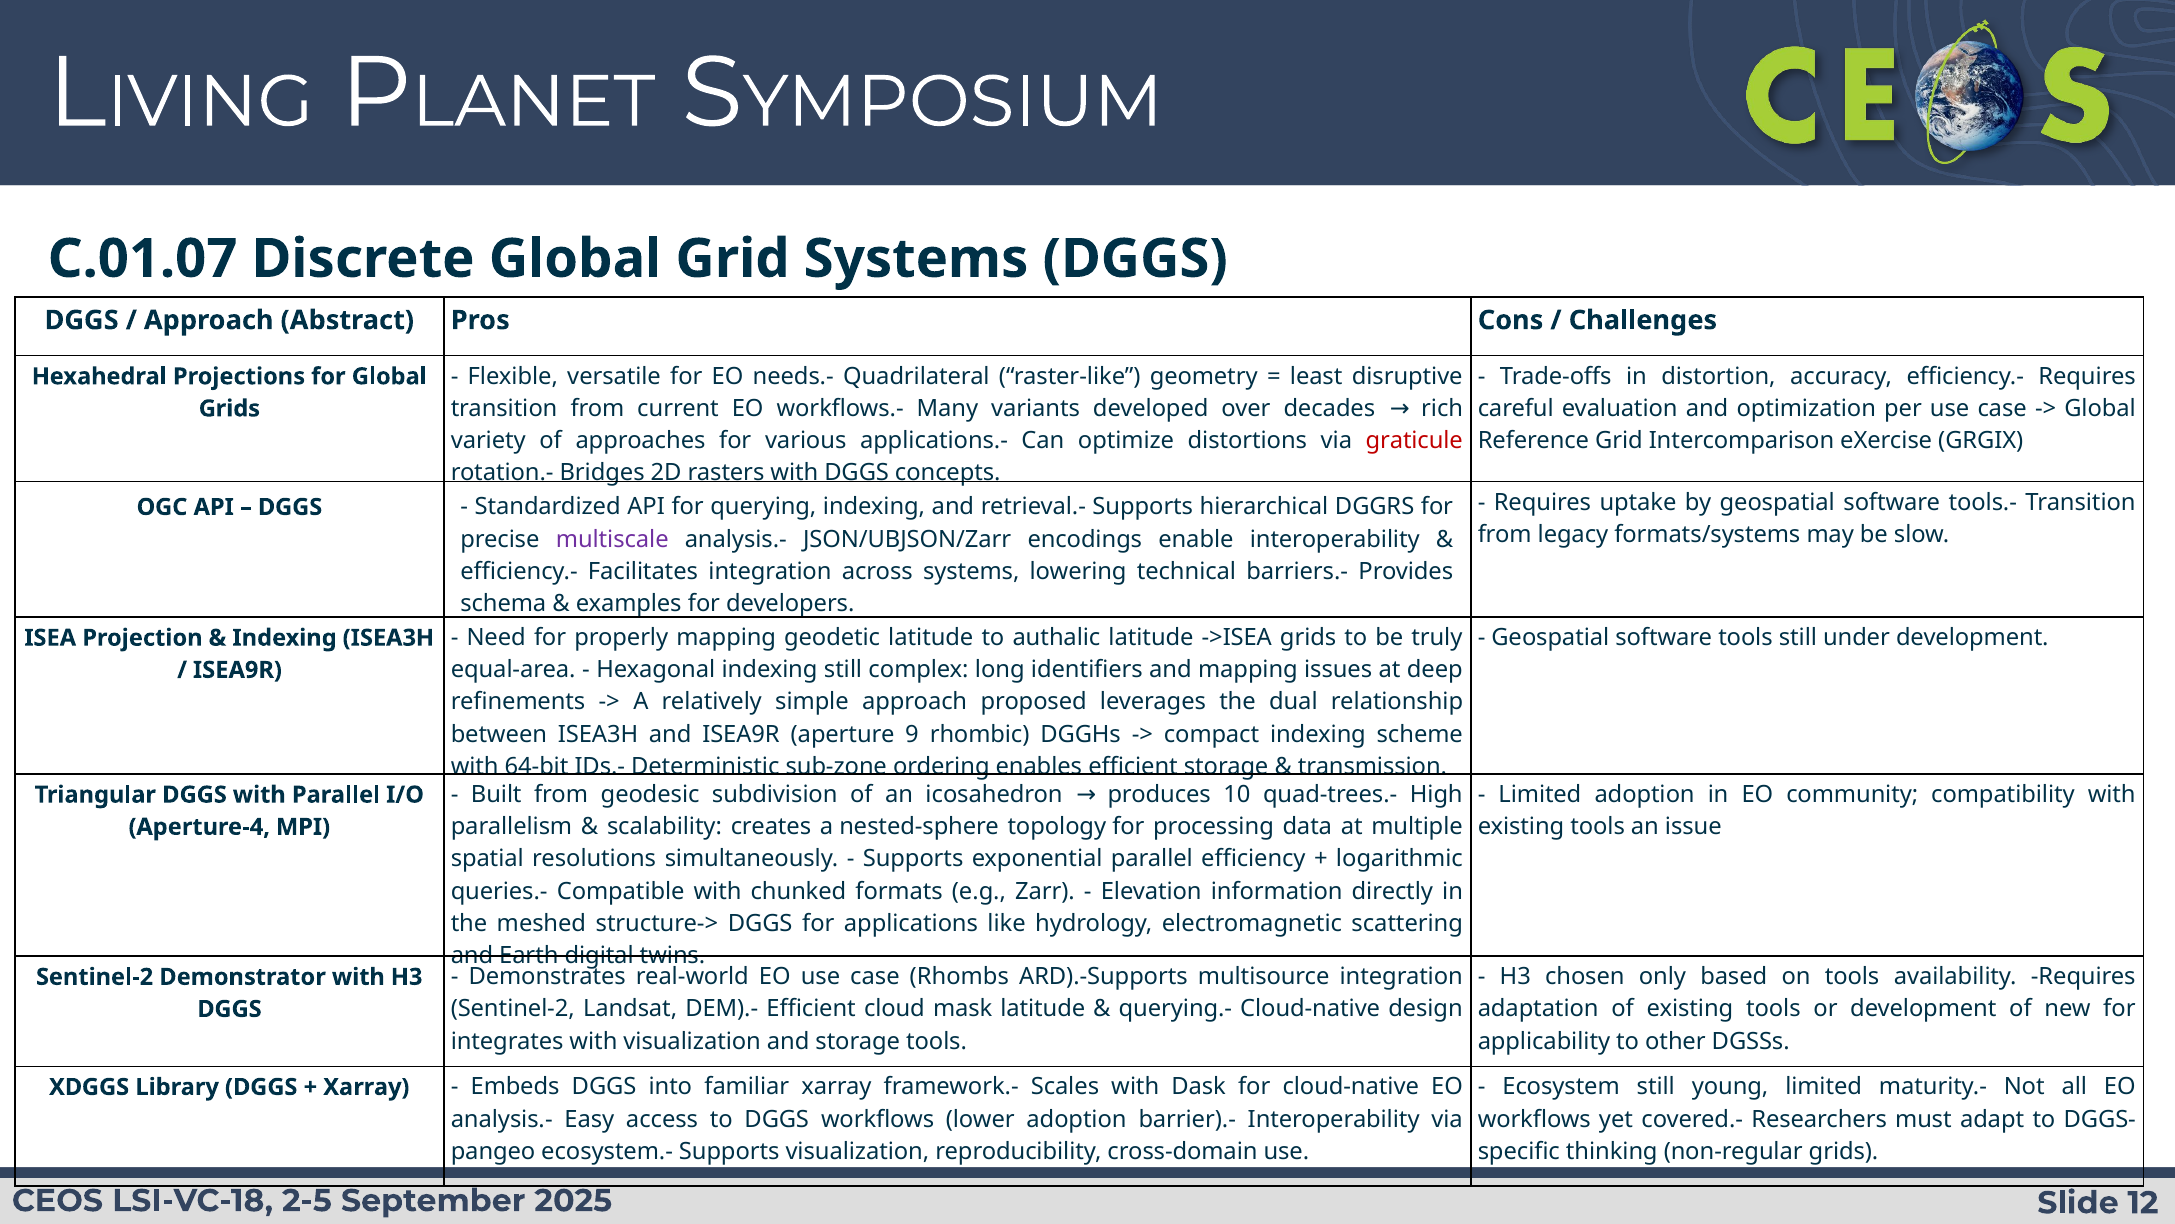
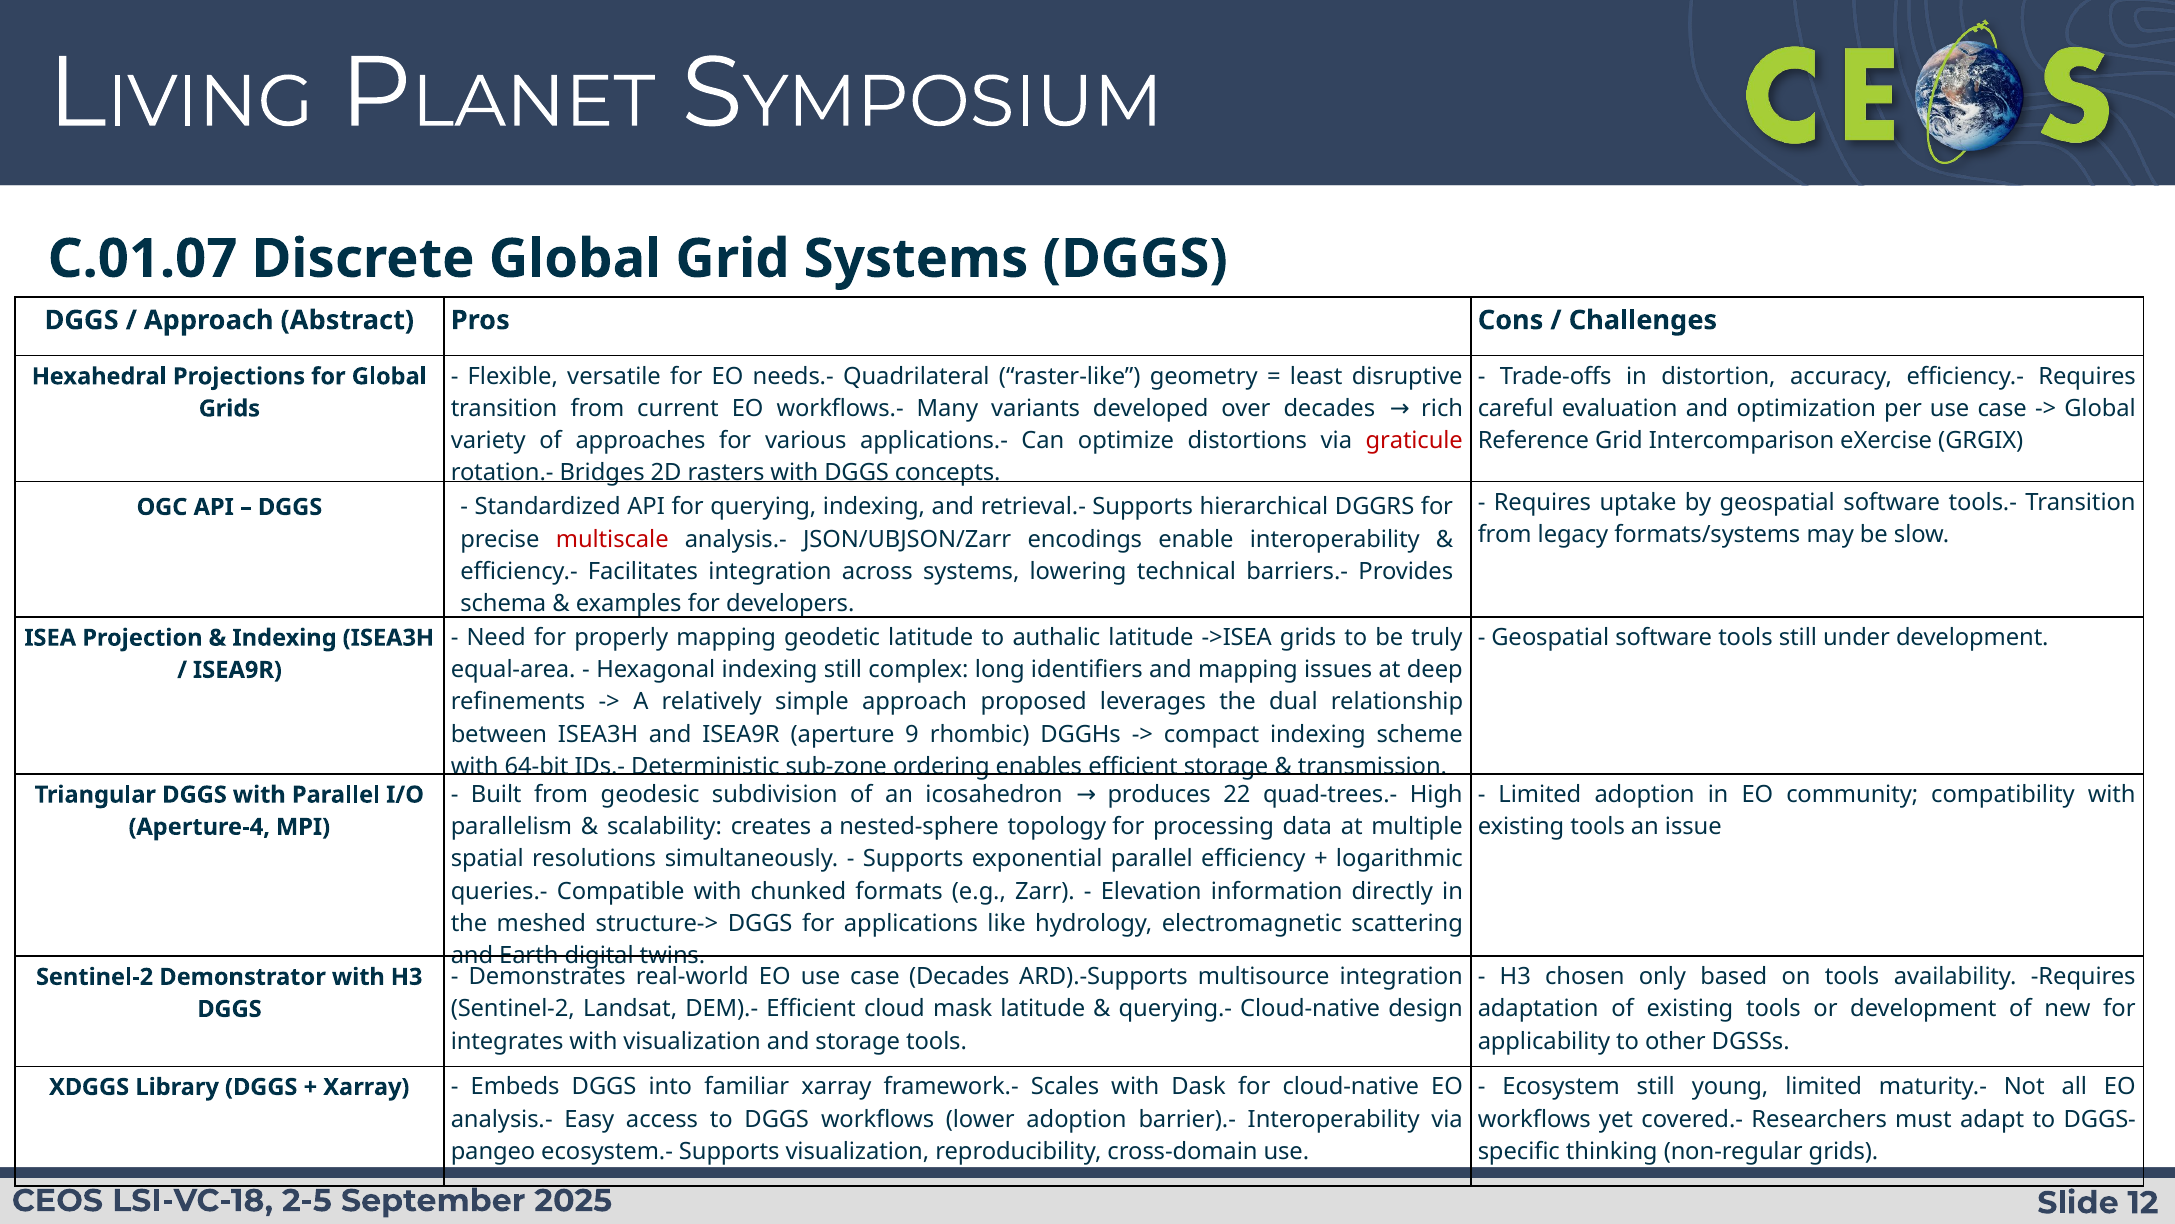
multiscale colour: purple -> red
10: 10 -> 22
case Rhombs: Rhombs -> Decades
